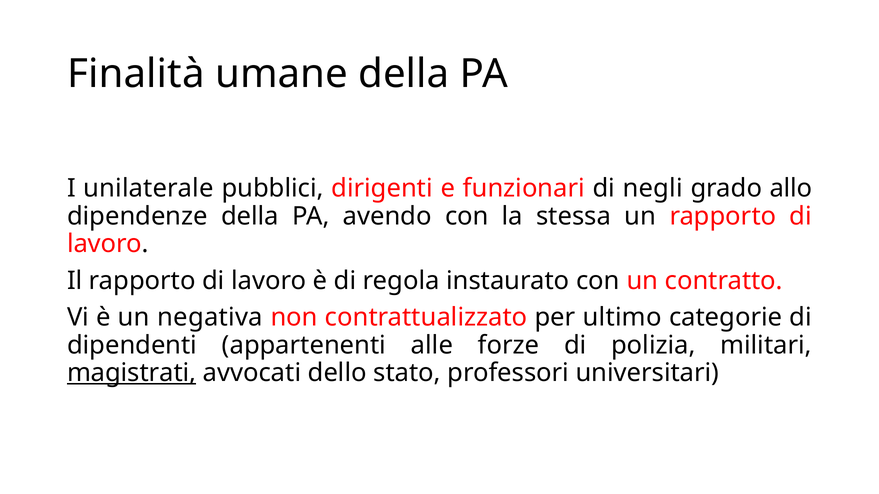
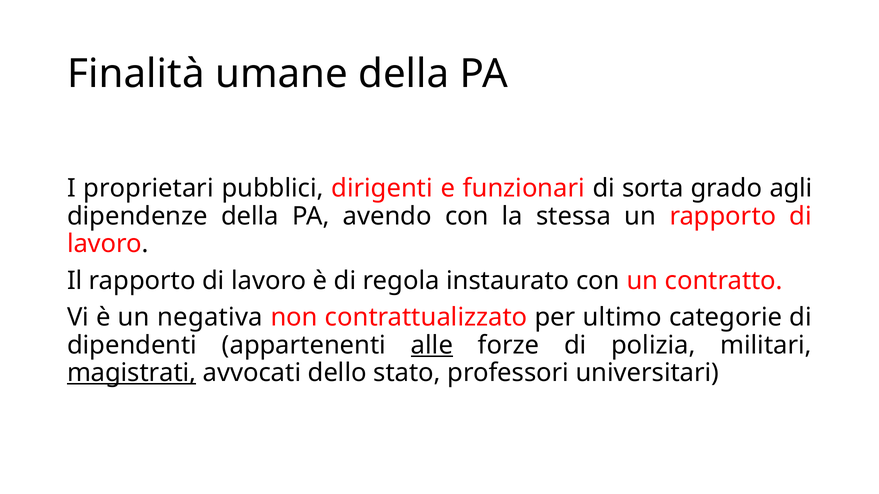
unilaterale: unilaterale -> proprietari
negli: negli -> sorta
allo: allo -> agli
alle underline: none -> present
